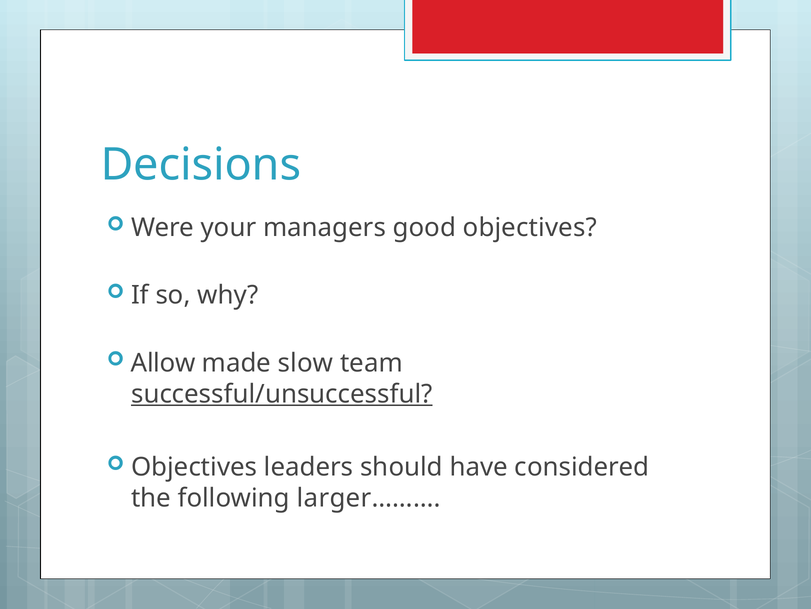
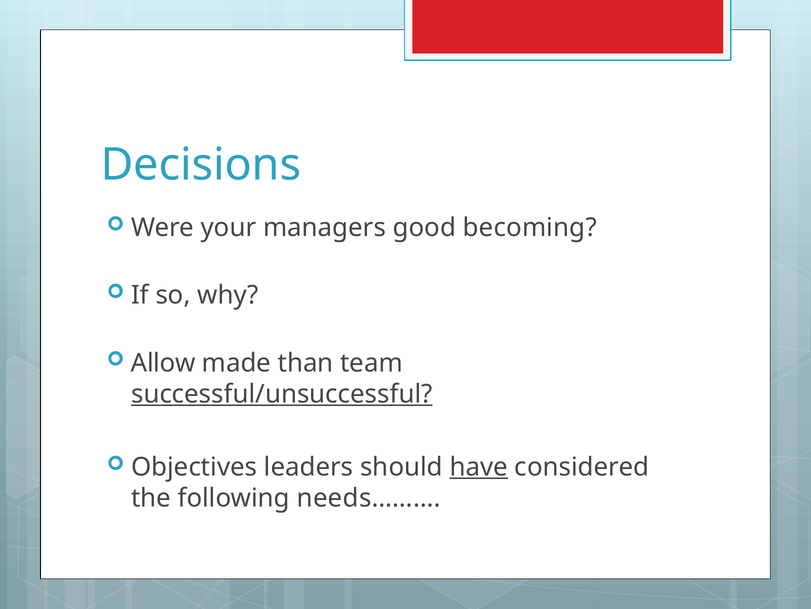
good objectives: objectives -> becoming
slow: slow -> than
have underline: none -> present
larger………: larger……… -> needs………
